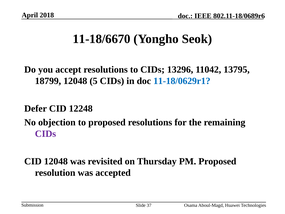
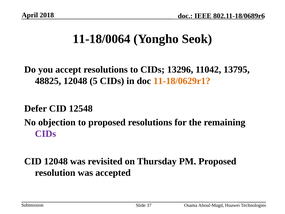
11-18/6670: 11-18/6670 -> 11-18/0064
18799: 18799 -> 48825
11-18/0629r1 colour: blue -> orange
12248: 12248 -> 12548
